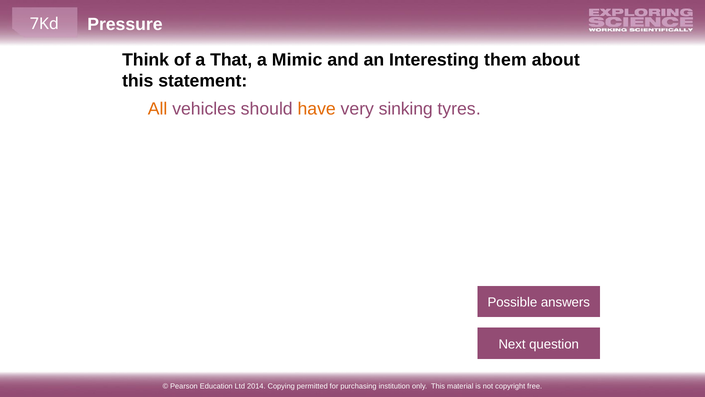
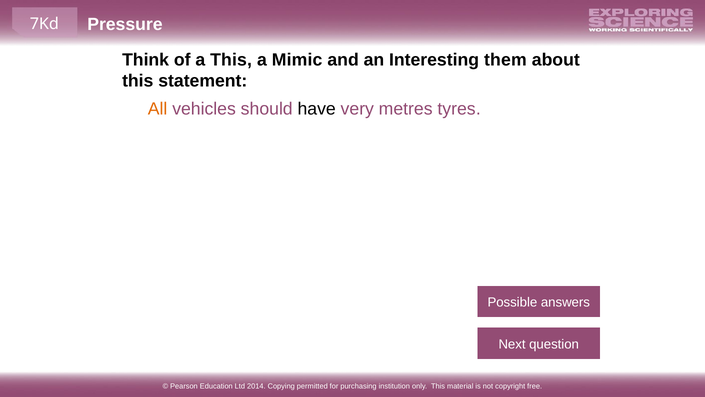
a That: That -> This
have colour: orange -> black
sinking: sinking -> metres
